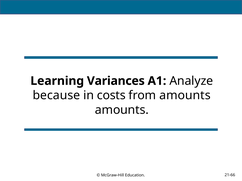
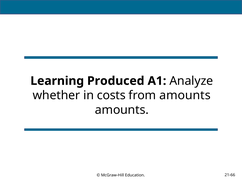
Variances: Variances -> Produced
because: because -> whether
